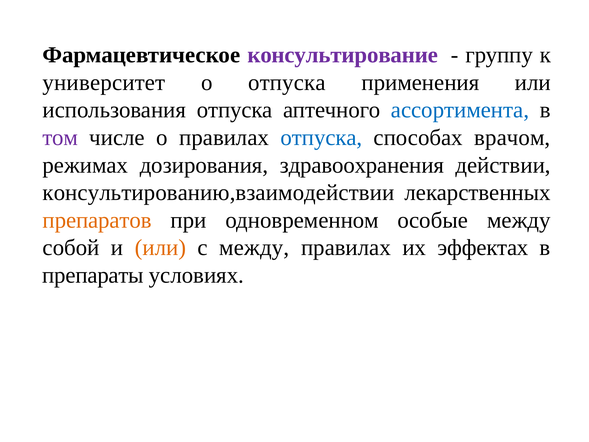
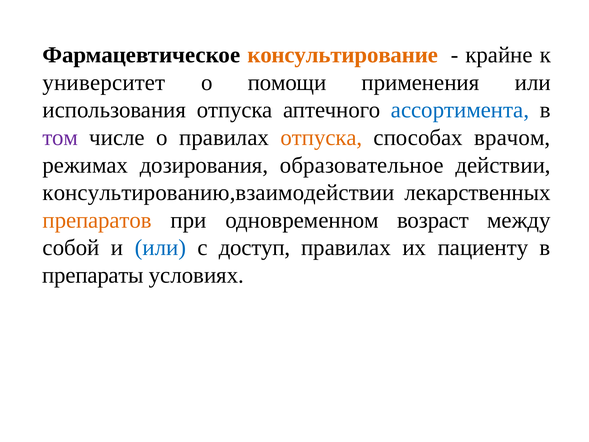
консультирование colour: purple -> orange
группу: группу -> крайне
о отпуска: отпуска -> помощи
отпуска at (321, 138) colour: blue -> orange
здравоохранения: здравоохранения -> образовательное
особые: особые -> возраст
или at (160, 248) colour: orange -> blue
с между: между -> доступ
эффектах: эффектах -> пациенту
